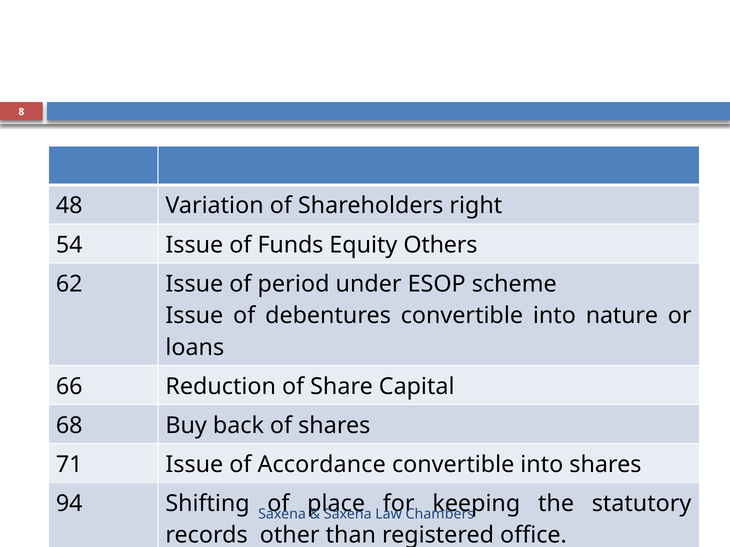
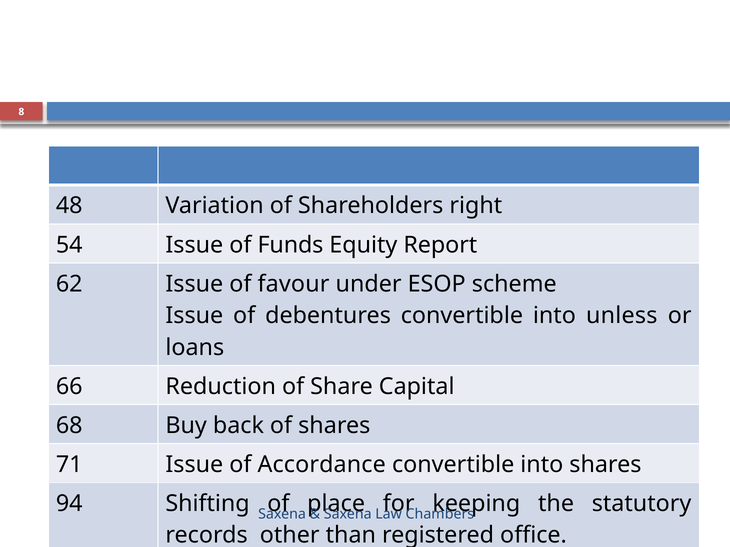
Others: Others -> Report
period: period -> favour
nature: nature -> unless
